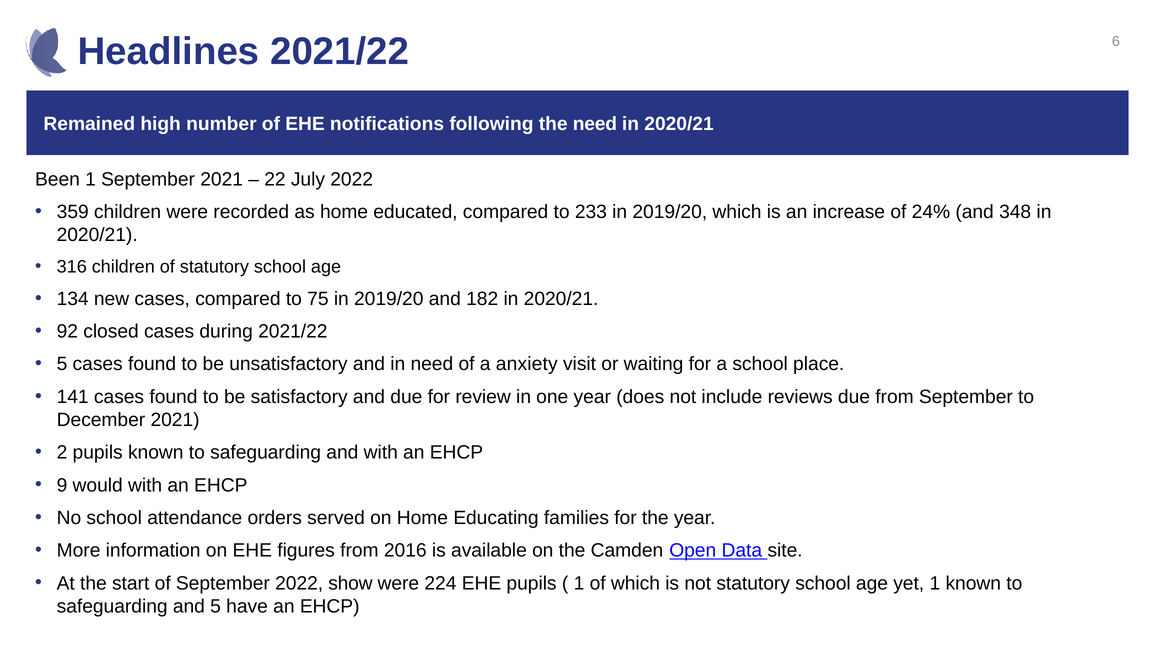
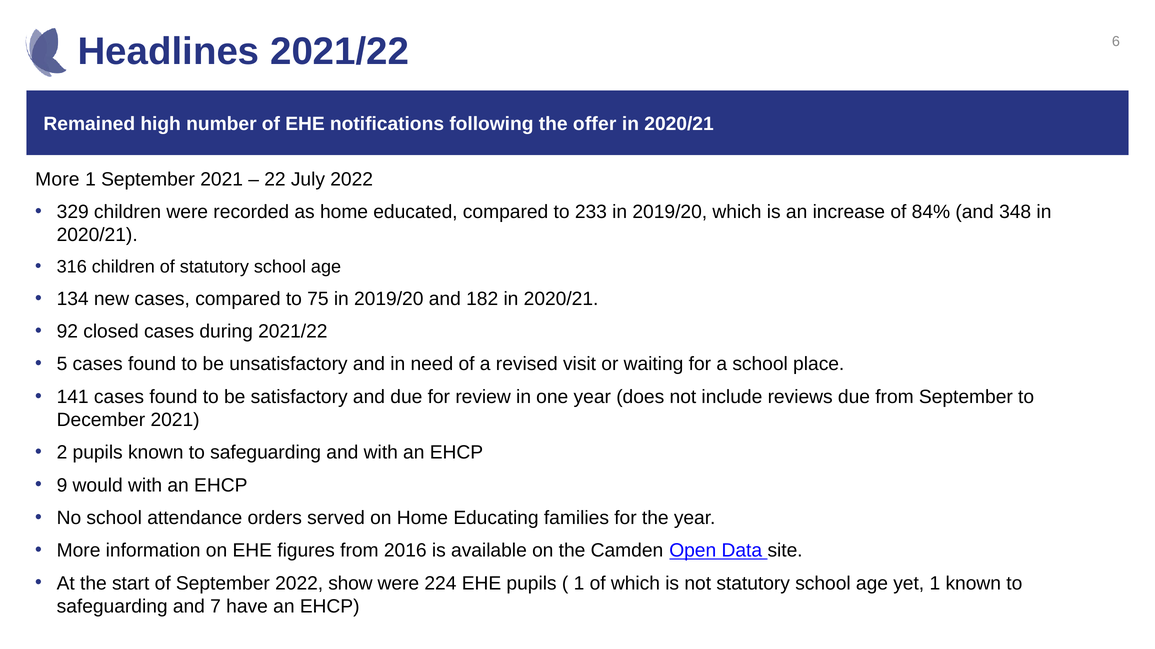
the need: need -> offer
Been at (57, 179): Been -> More
359: 359 -> 329
24%: 24% -> 84%
anxiety: anxiety -> revised
and 5: 5 -> 7
